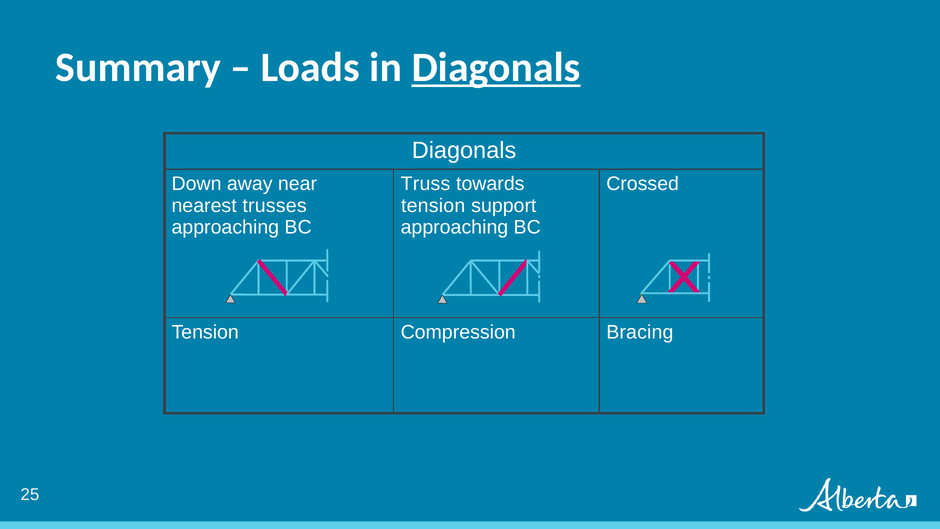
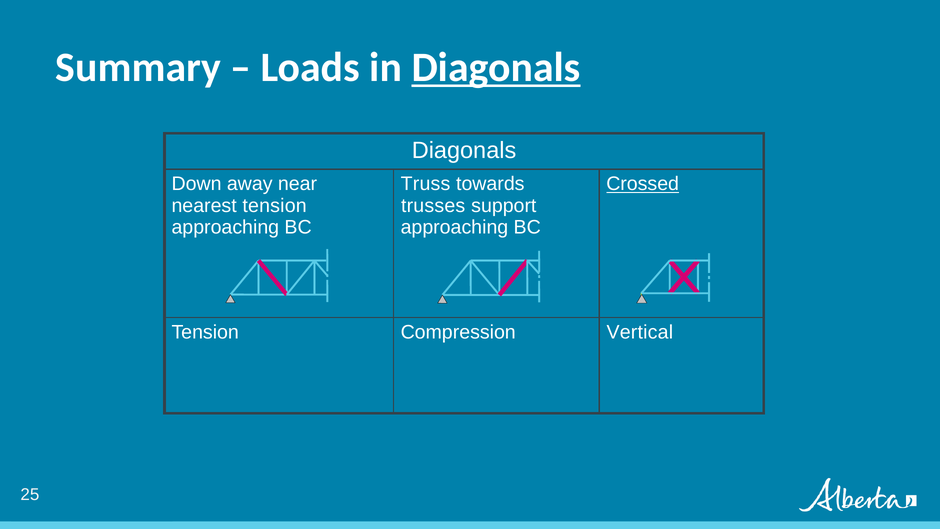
Crossed underline: none -> present
nearest trusses: trusses -> tension
tension at (433, 206): tension -> trusses
Bracing: Bracing -> Vertical
